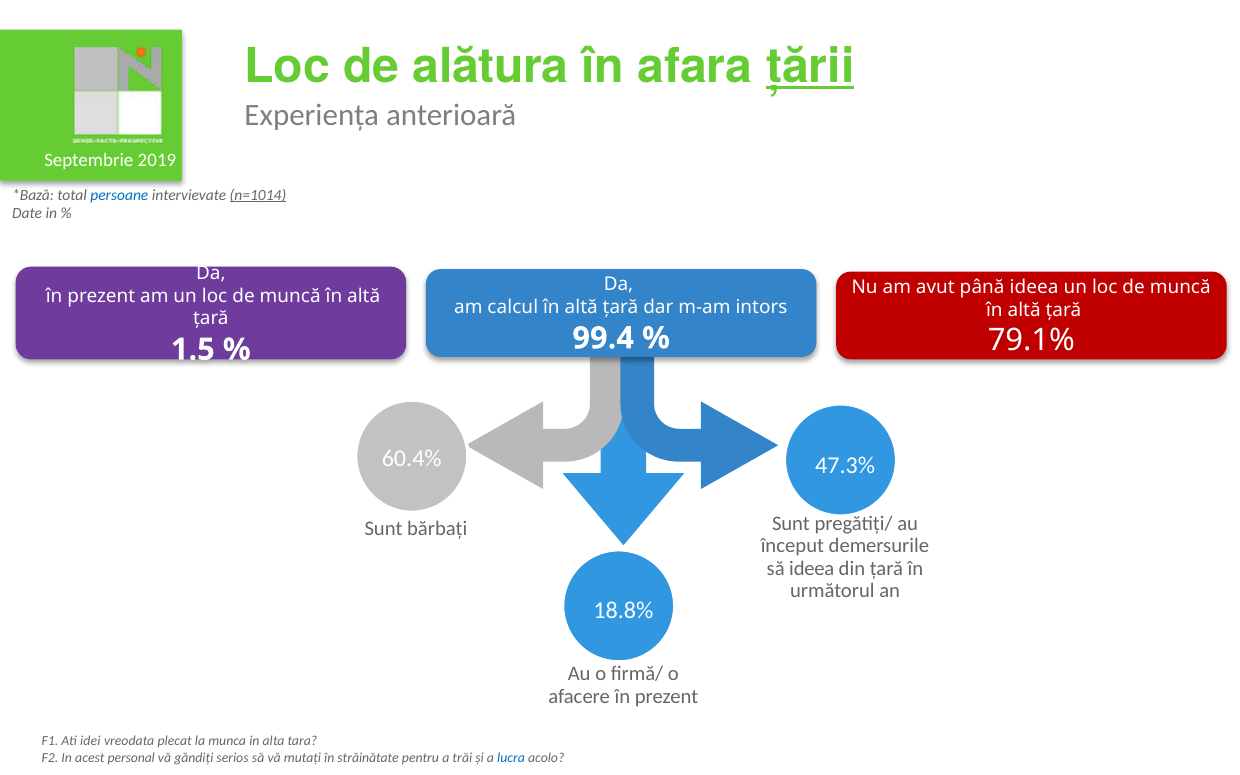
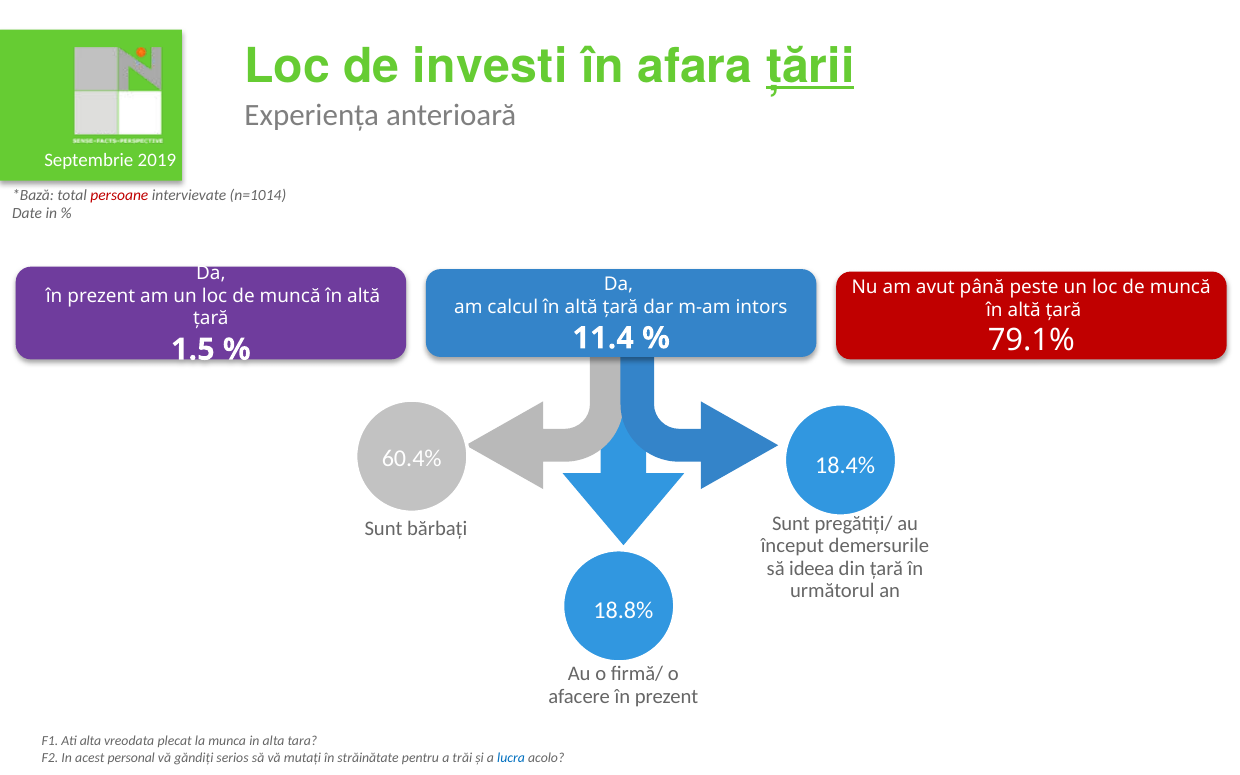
alătura: alătura -> investi
persoane colour: blue -> red
n=1014 underline: present -> none
până ideea: ideea -> peste
99.4: 99.4 -> 11.4
47.3%: 47.3% -> 18.4%
Ati idei: idei -> alta
